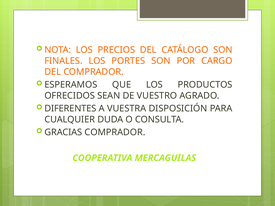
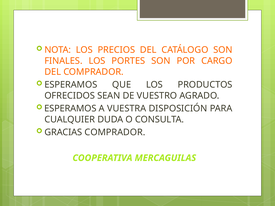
DIFERENTES at (70, 109): DIFERENTES -> ESPERAMOS
